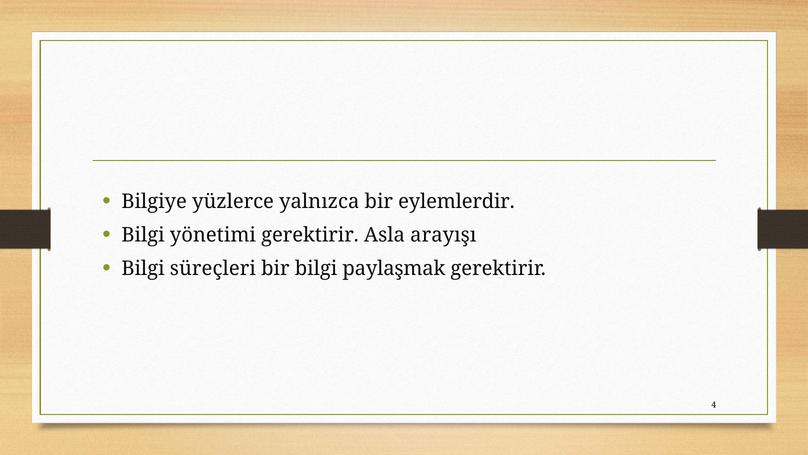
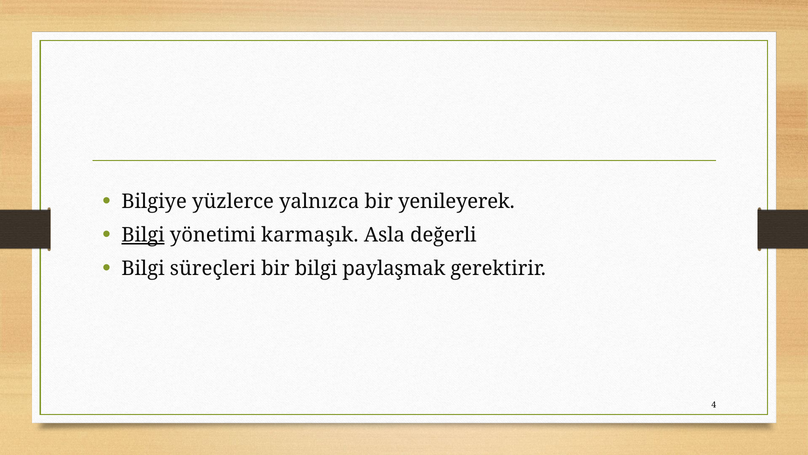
eylemlerdir: eylemlerdir -> yenileyerek
Bilgi at (143, 235) underline: none -> present
yönetimi gerektirir: gerektirir -> karmaşık
arayışı: arayışı -> değerli
